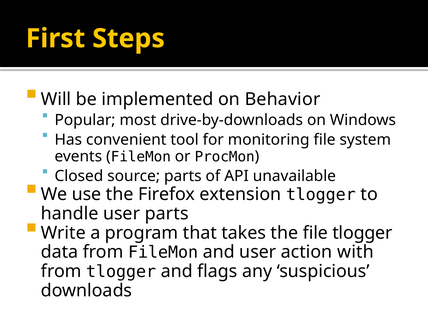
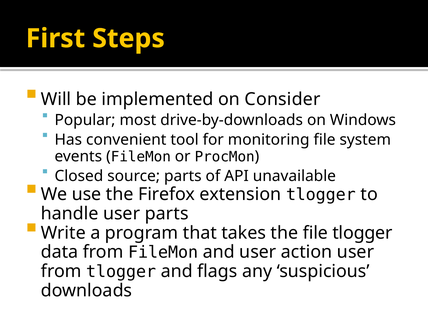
Behavior: Behavior -> Consider
action with: with -> user
